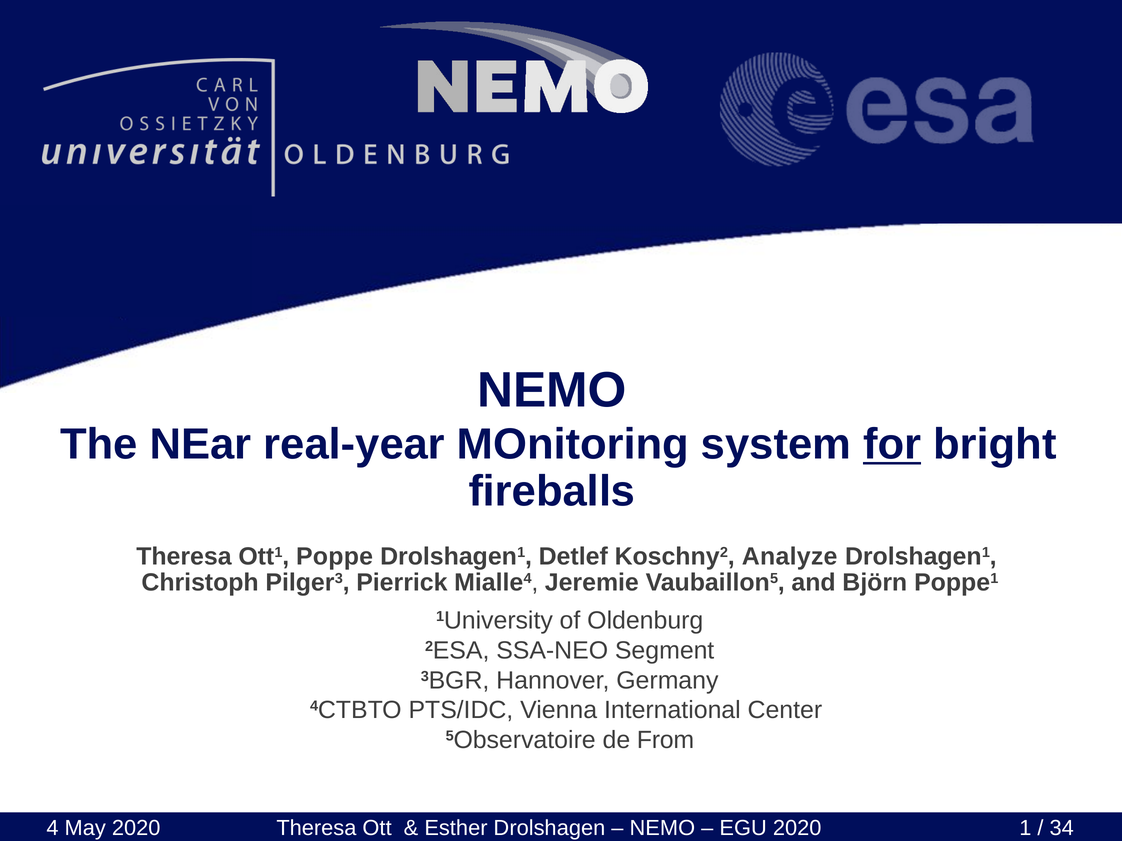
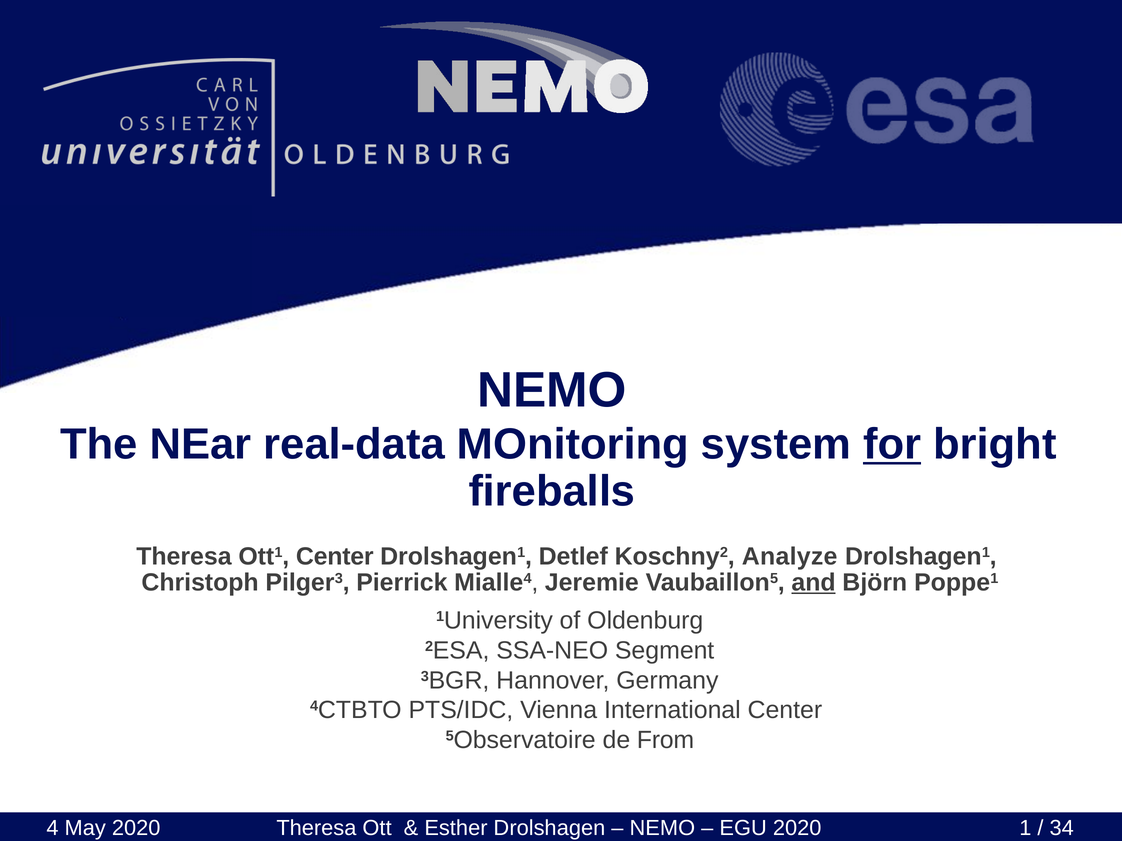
real-year: real-year -> real-data
Ott1 Poppe: Poppe -> Center
and underline: none -> present
